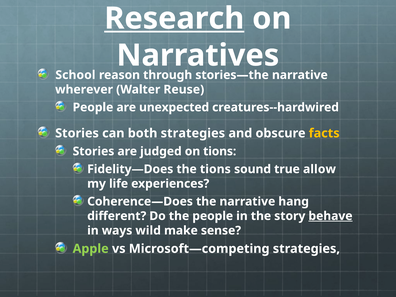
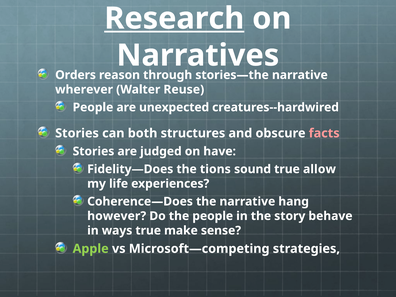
School: School -> Orders
both strategies: strategies -> structures
facts colour: yellow -> pink
on tions: tions -> have
different: different -> however
behave underline: present -> none
ways wild: wild -> true
